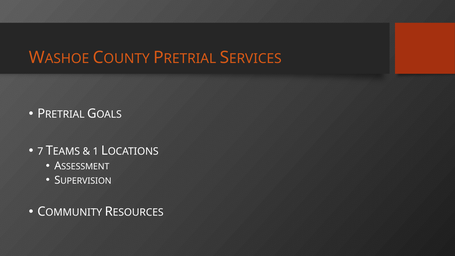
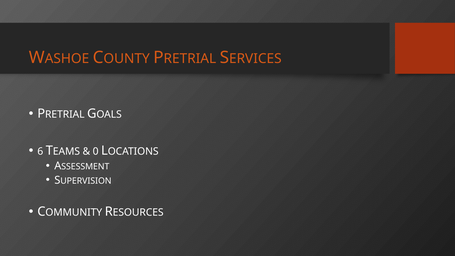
7: 7 -> 6
1: 1 -> 0
